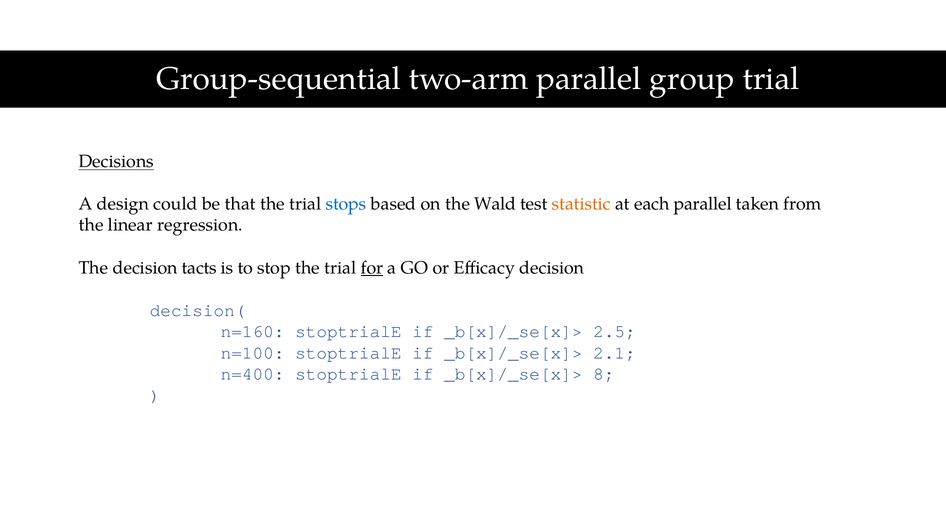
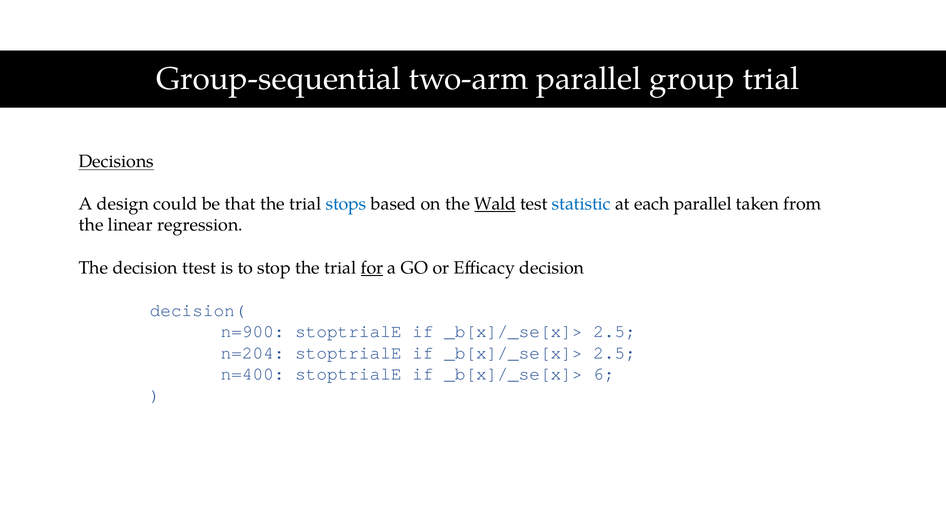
Wald underline: none -> present
statistic colour: orange -> blue
tacts: tacts -> ttest
n=160: n=160 -> n=900
n=100: n=100 -> n=204
2.1 at (614, 353): 2.1 -> 2.5
8: 8 -> 6
